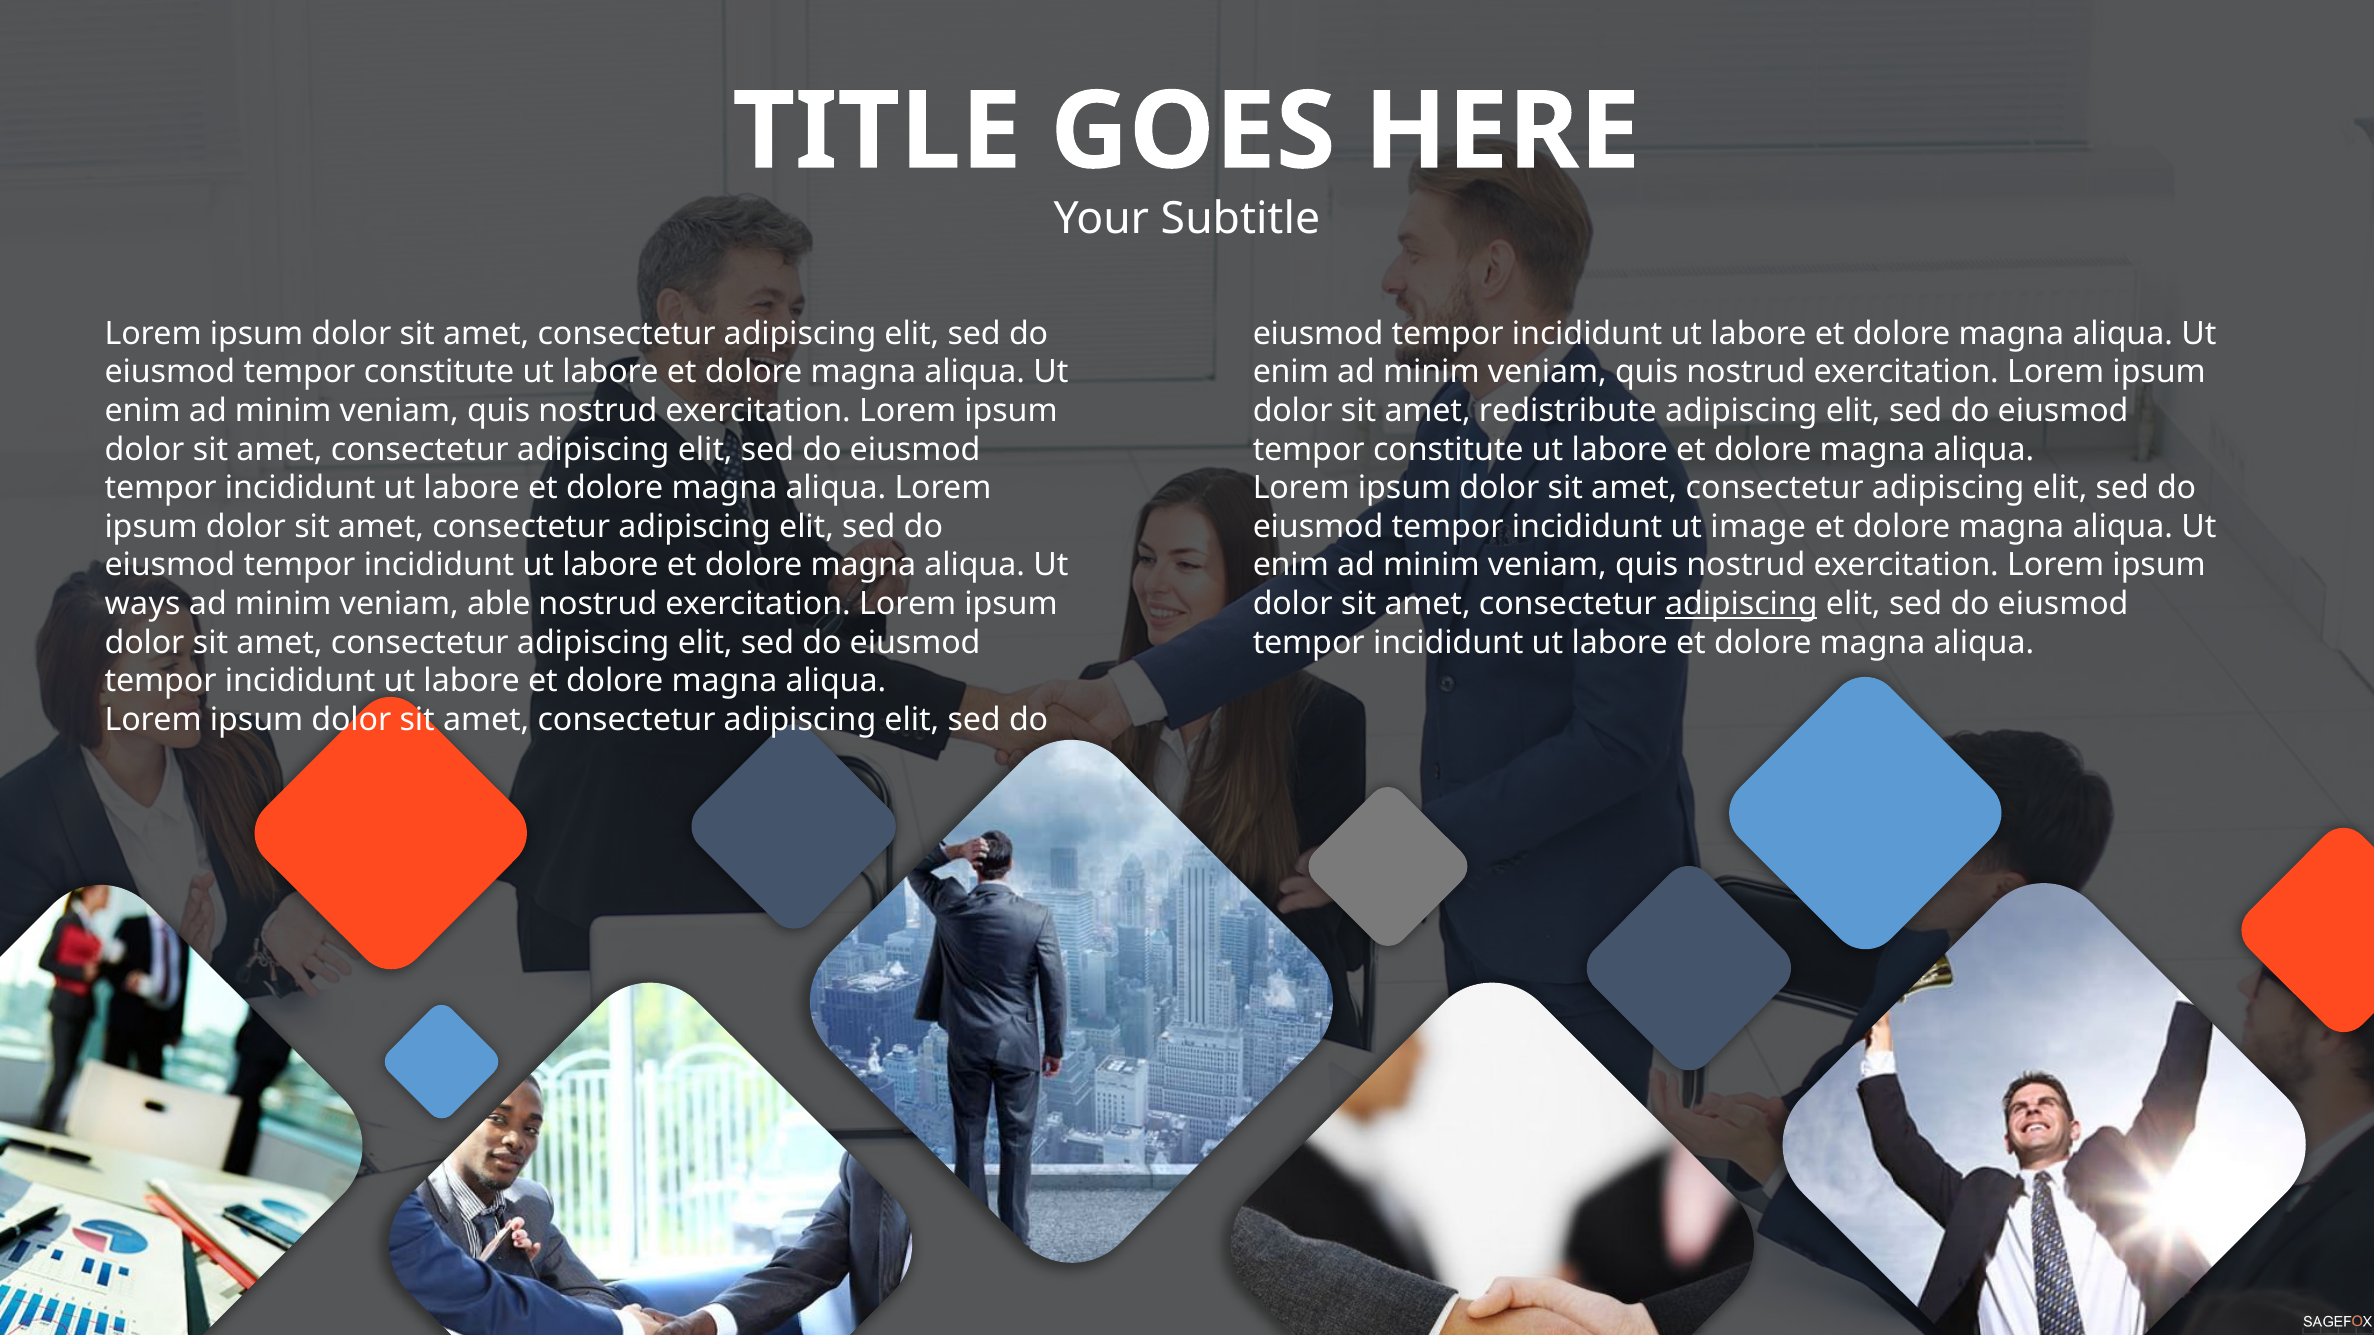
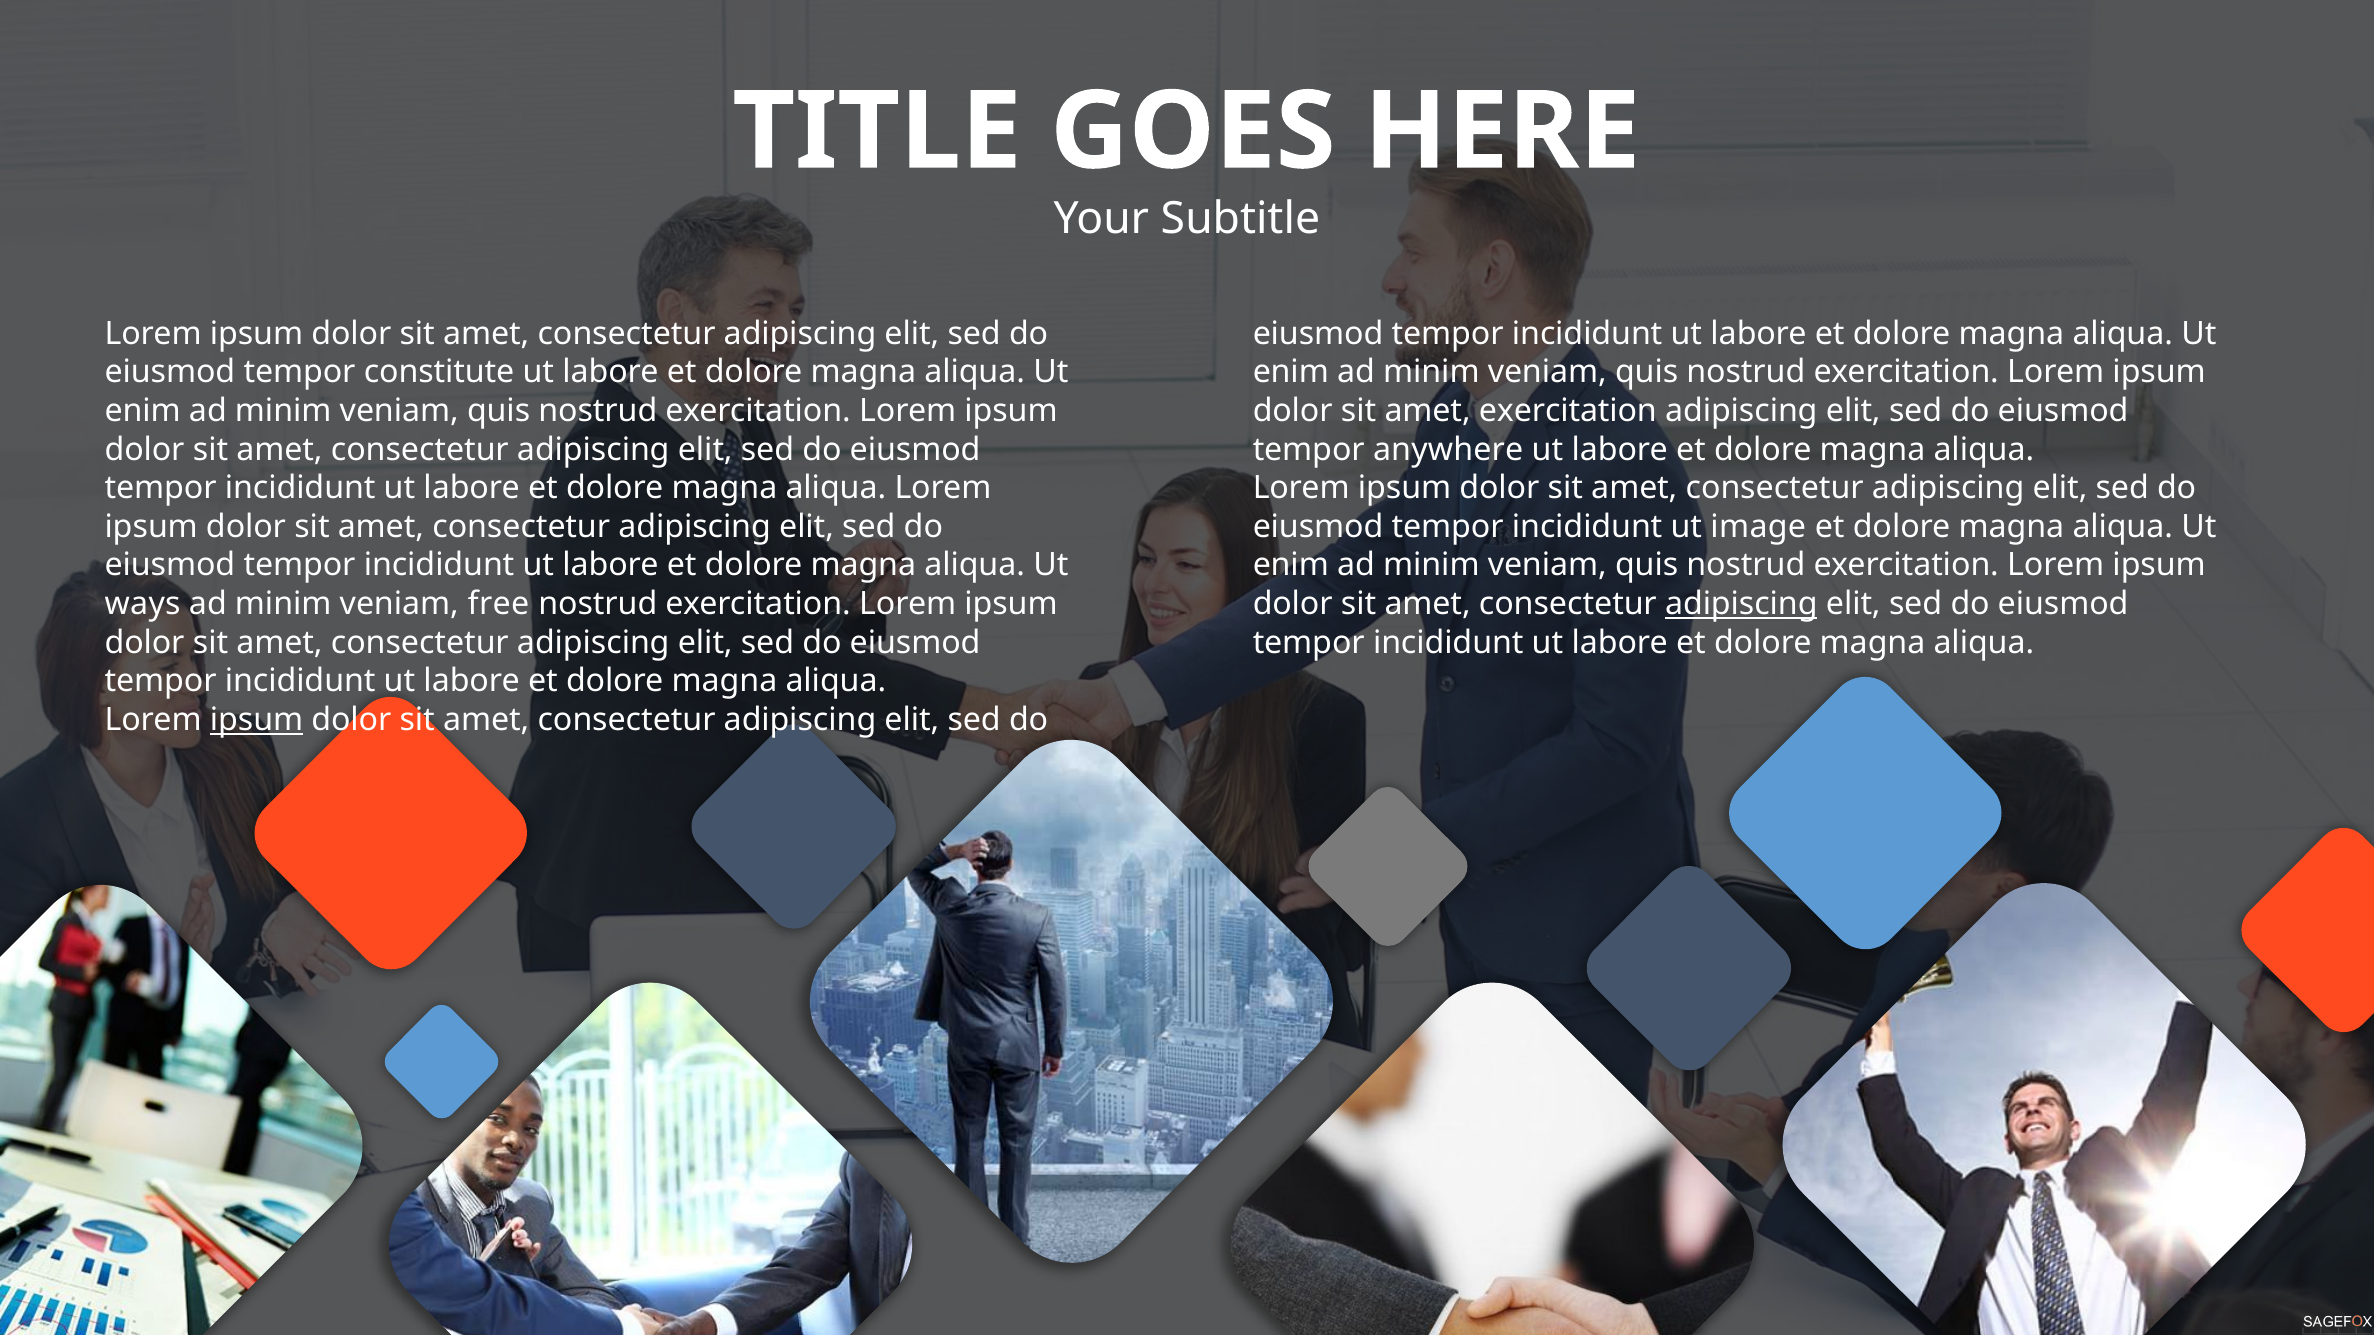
amet redistribute: redistribute -> exercitation
constitute at (1448, 450): constitute -> anywhere
able: able -> free
ipsum at (257, 720) underline: none -> present
